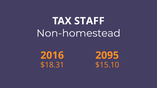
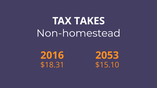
STAFF: STAFF -> TAKES
2095: 2095 -> 2053
